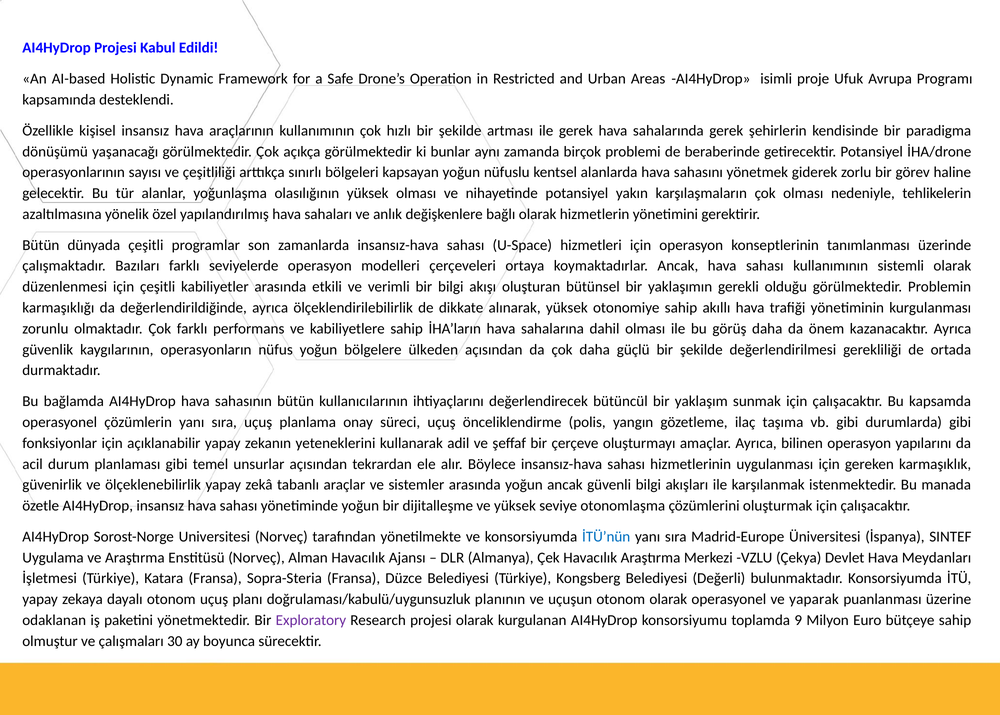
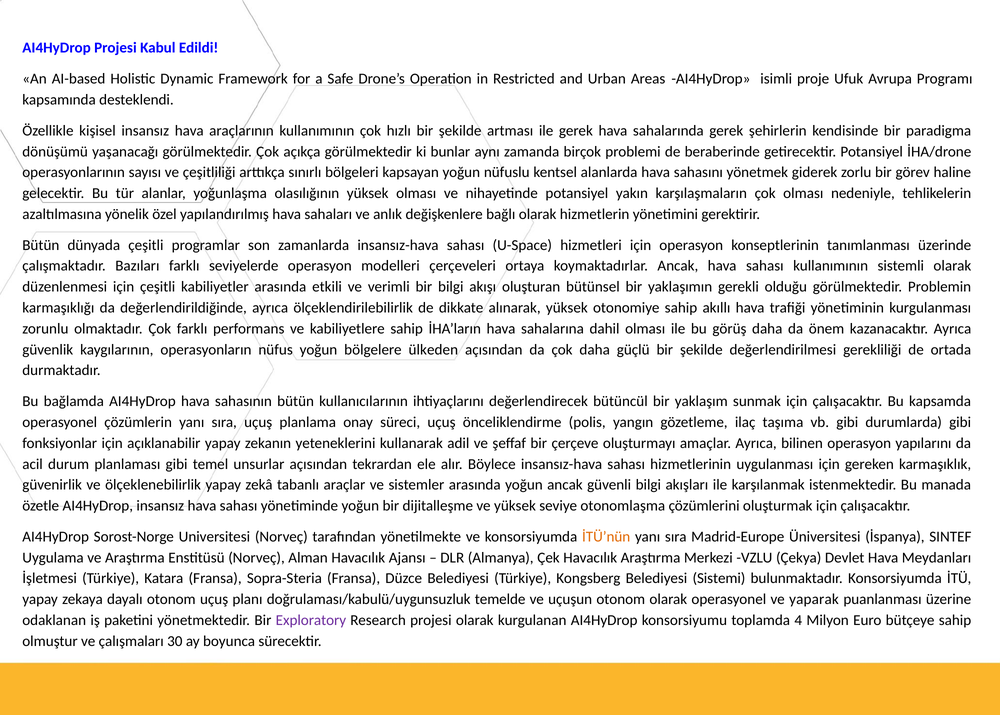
İTÜ’nün colour: blue -> orange
Değerli: Değerli -> Sistemi
planının: planının -> temelde
9: 9 -> 4
